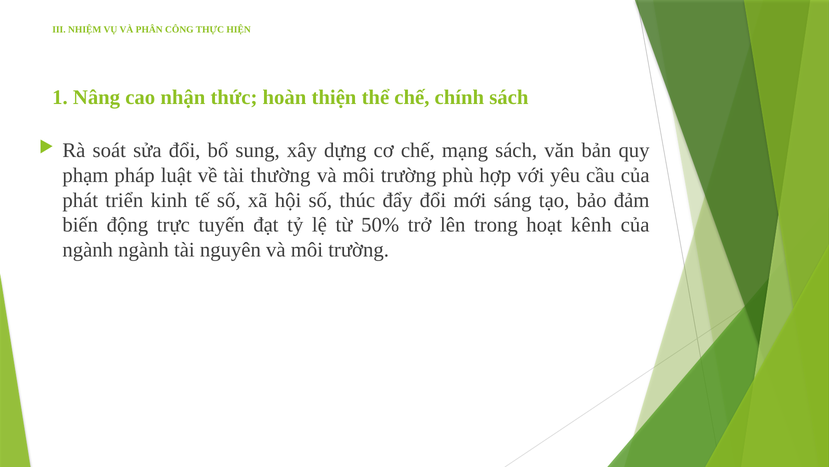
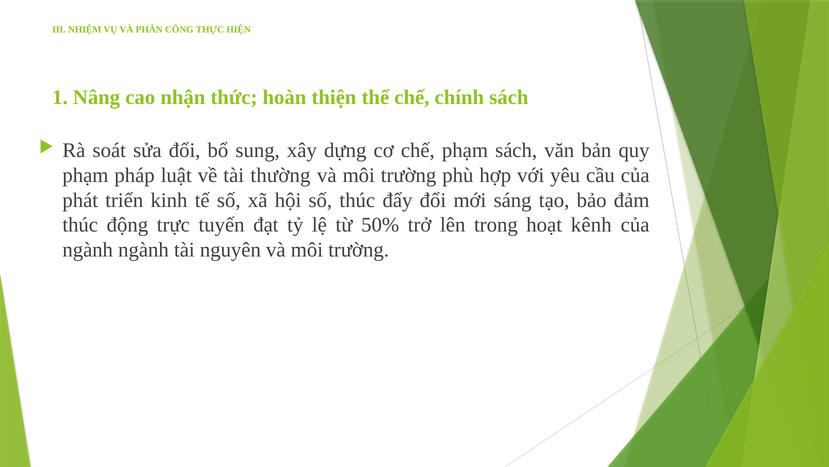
chế mạng: mạng -> phạm
biến at (80, 225): biến -> thúc
